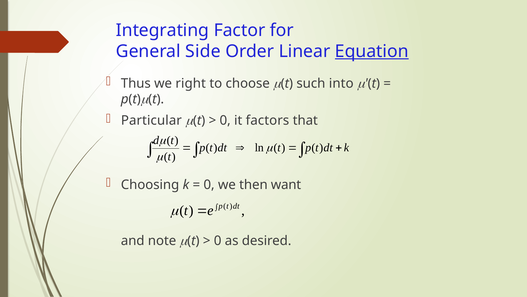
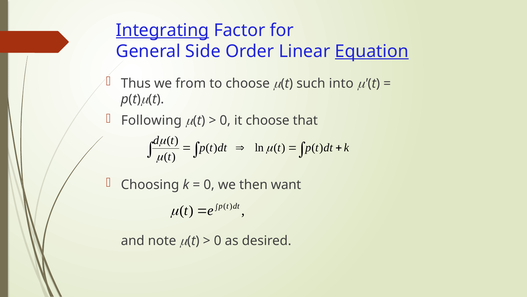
Integrating underline: none -> present
right: right -> from
Particular: Particular -> Following
it factors: factors -> choose
